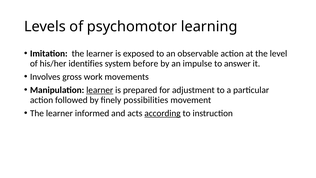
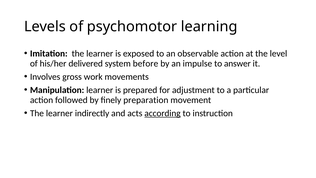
identifies: identifies -> delivered
learner at (100, 90) underline: present -> none
possibilities: possibilities -> preparation
informed: informed -> indirectly
